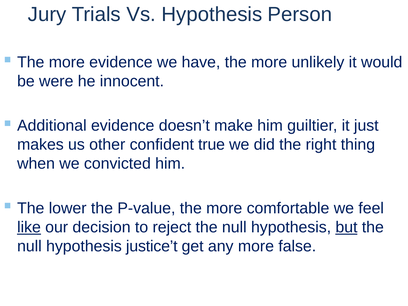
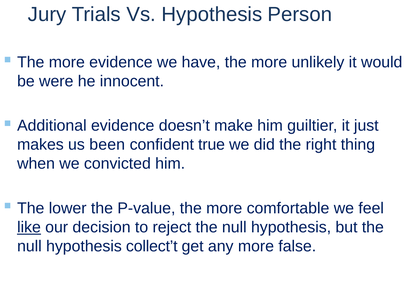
other: other -> been
but underline: present -> none
justice’t: justice’t -> collect’t
